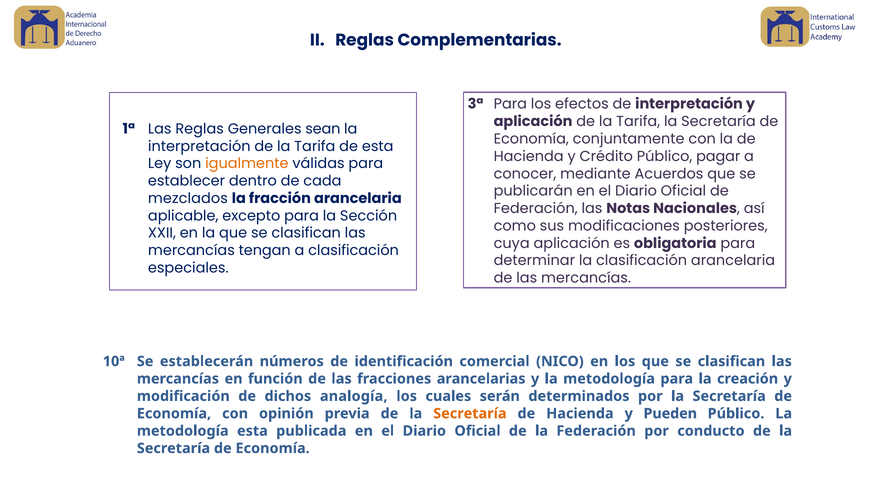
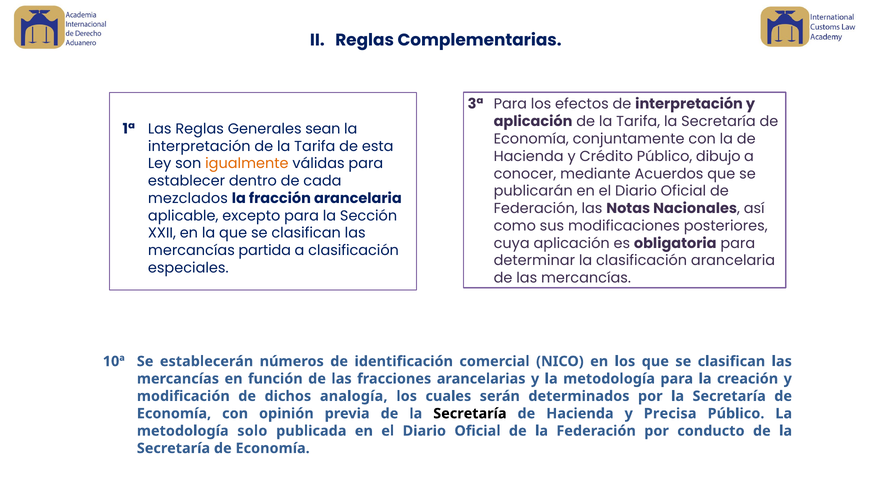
pagar: pagar -> dibujo
tengan: tengan -> partida
Secretaría at (470, 413) colour: orange -> black
Pueden: Pueden -> Precisa
metodología esta: esta -> solo
